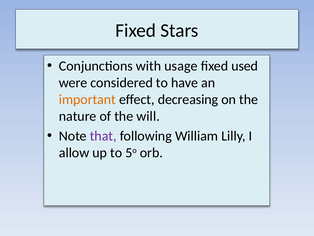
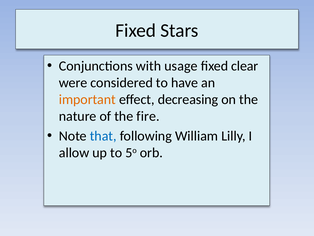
used: used -> clear
will: will -> fire
that colour: purple -> blue
